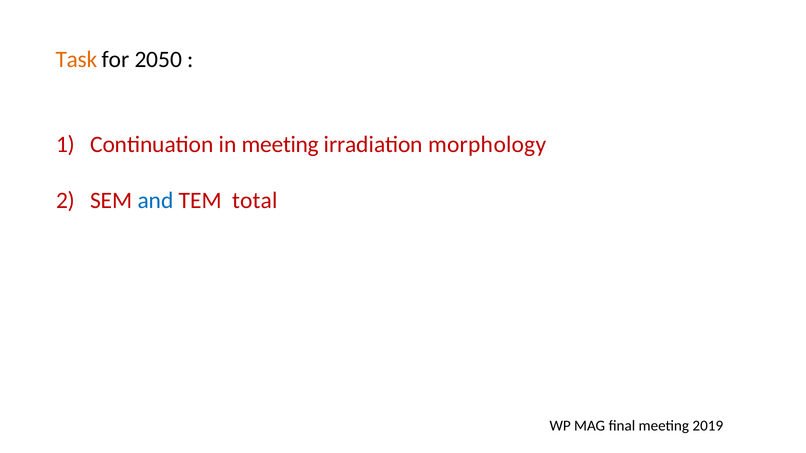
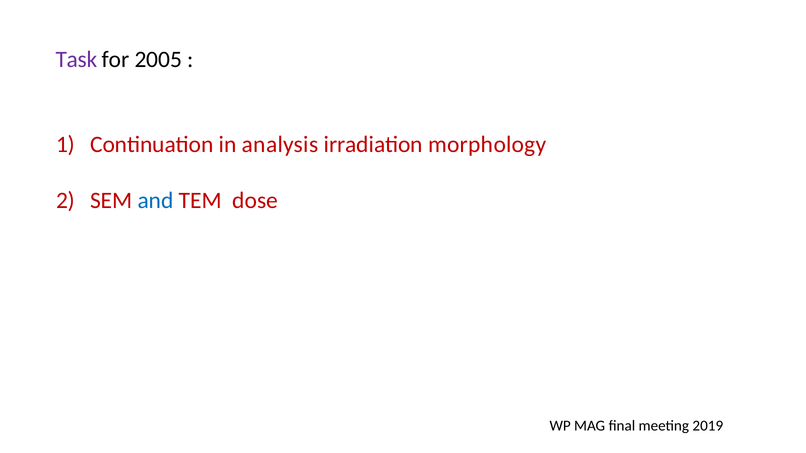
Task colour: orange -> purple
2050: 2050 -> 2005
in meeting: meeting -> analysis
total: total -> dose
